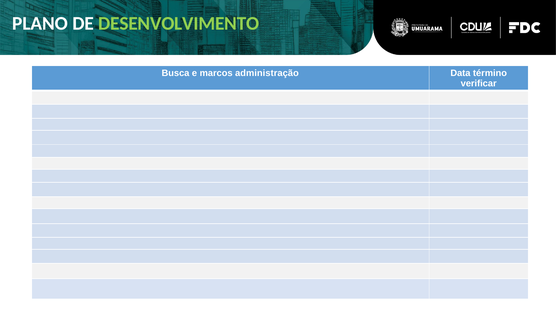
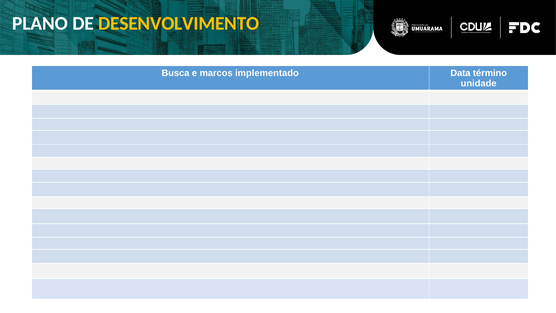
DESENVOLVIMENTO colour: light green -> yellow
administração: administração -> implementado
verificar: verificar -> unidade
